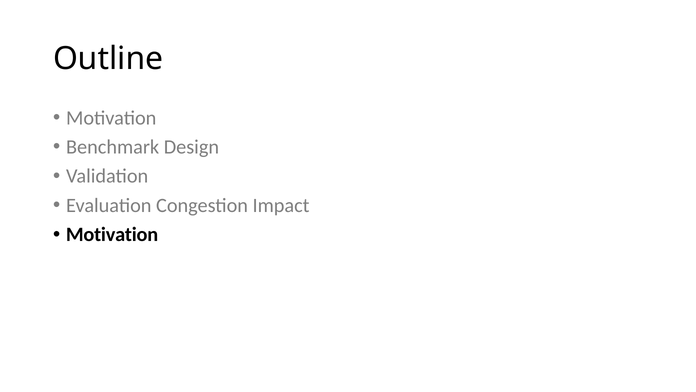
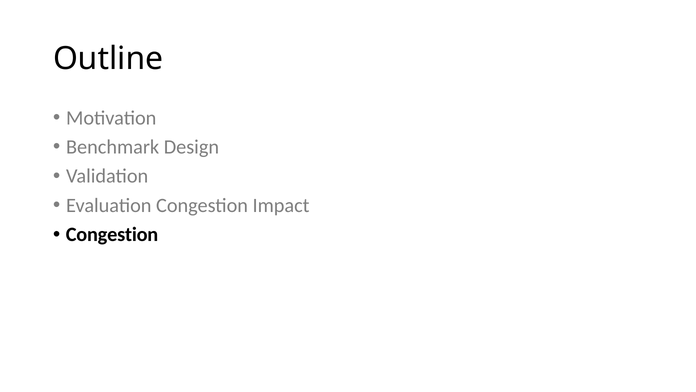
Motivation at (112, 234): Motivation -> Congestion
